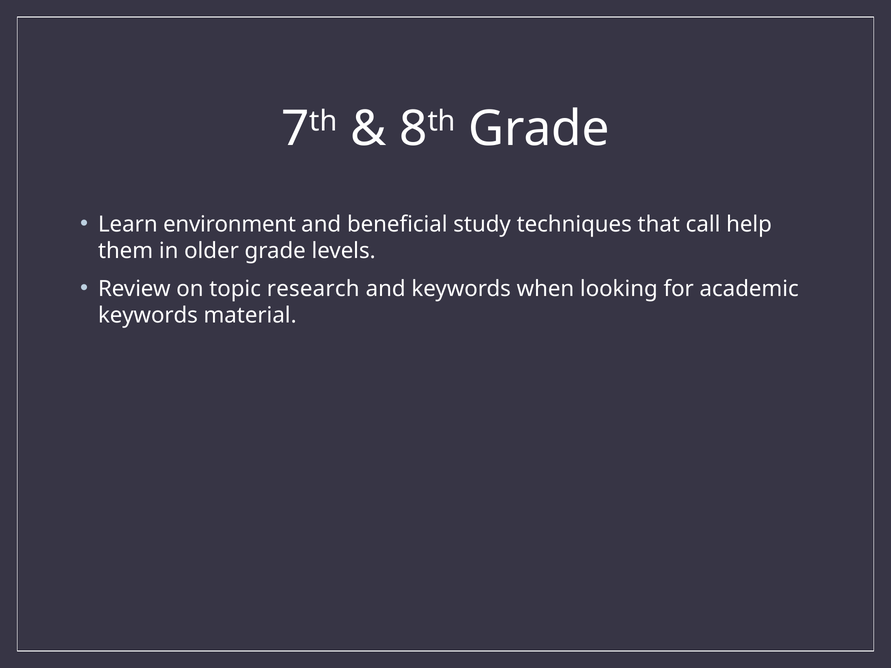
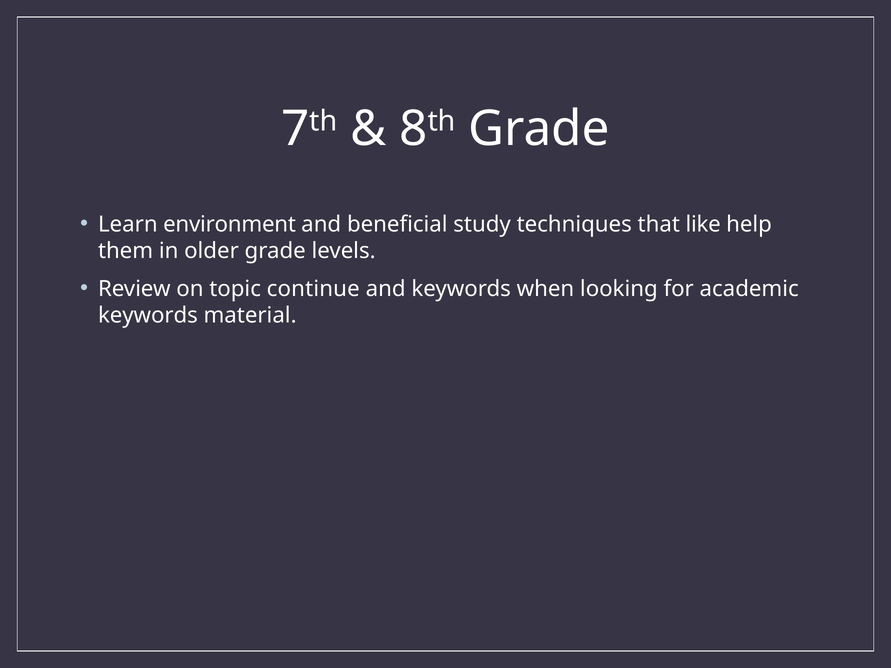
call: call -> like
research: research -> continue
